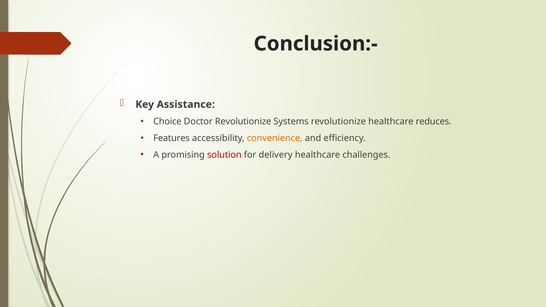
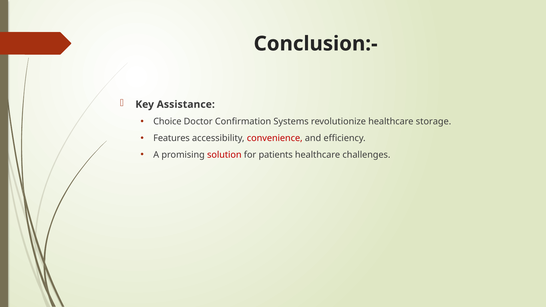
Doctor Revolutionize: Revolutionize -> Confirmation
reduces: reduces -> storage
convenience colour: orange -> red
delivery: delivery -> patients
